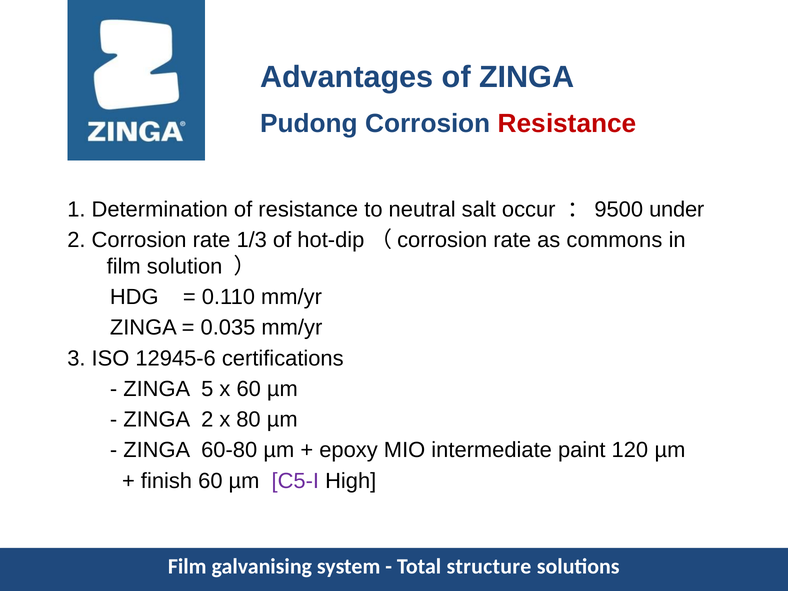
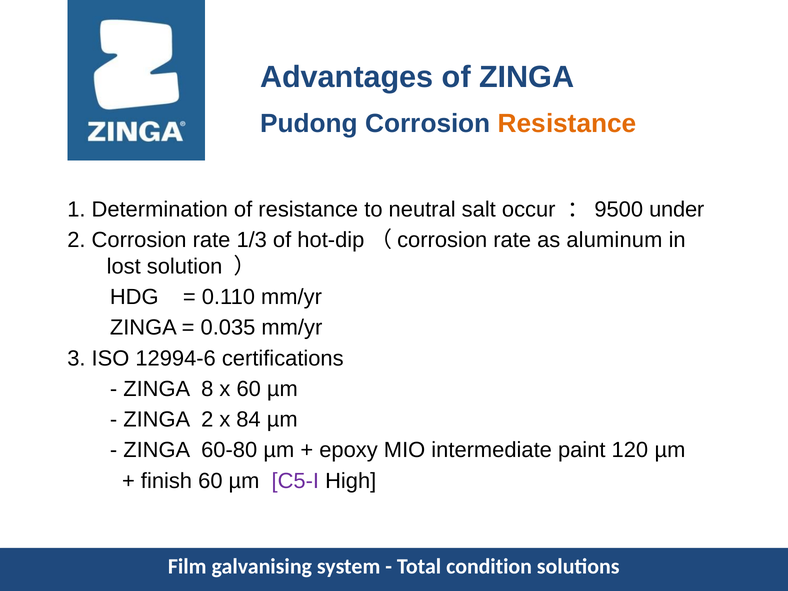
Resistance at (567, 123) colour: red -> orange
commons: commons -> aluminum
film at (124, 266): film -> lost
12945-6: 12945-6 -> 12994-6
5: 5 -> 8
80: 80 -> 84
structure: structure -> condition
